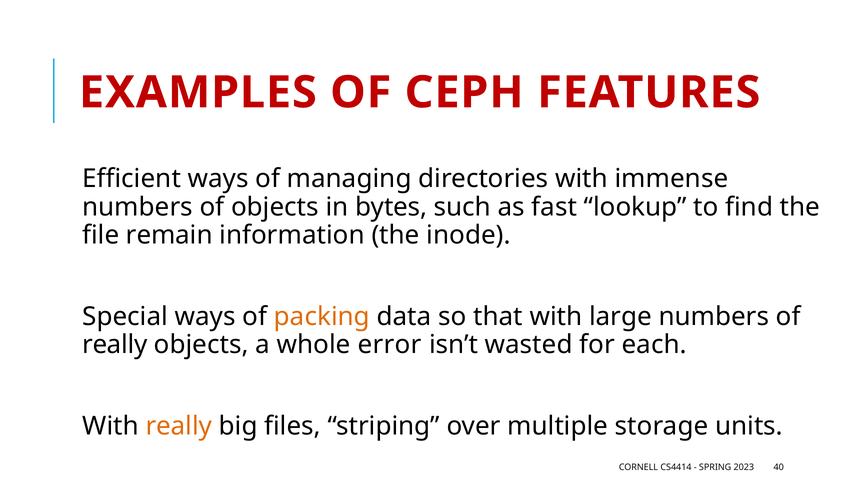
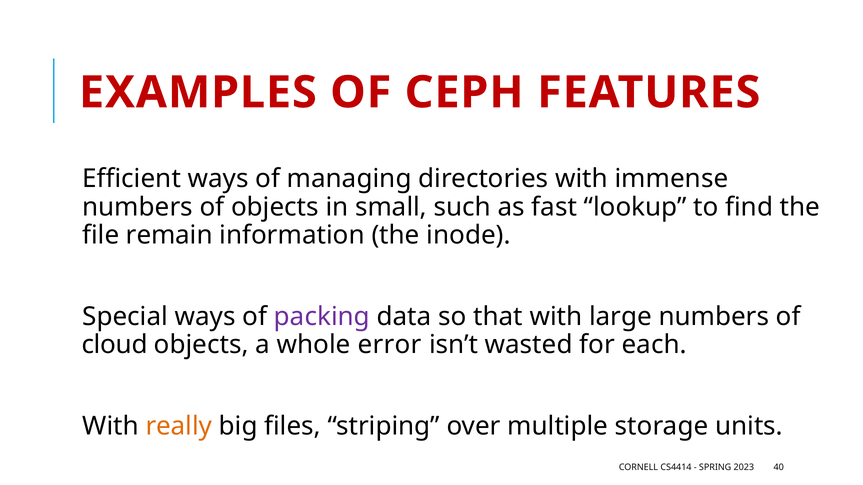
bytes: bytes -> small
packing colour: orange -> purple
really at (115, 345): really -> cloud
